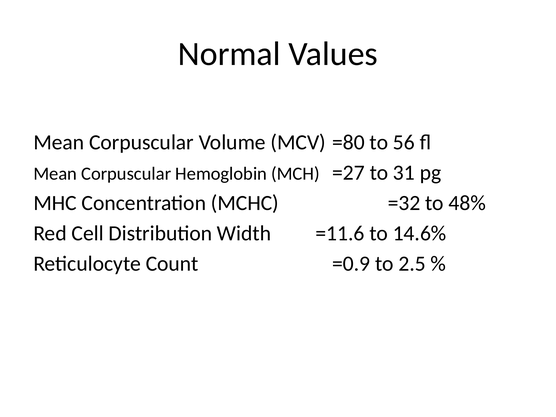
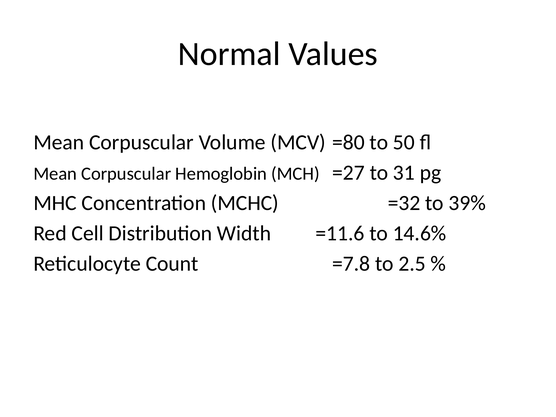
56: 56 -> 50
48%: 48% -> 39%
=0.9: =0.9 -> =7.8
